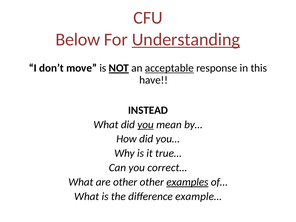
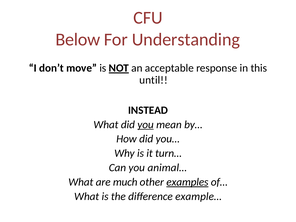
Understanding underline: present -> none
acceptable underline: present -> none
have: have -> until
true…: true… -> turn…
correct…: correct… -> animal…
are other: other -> much
